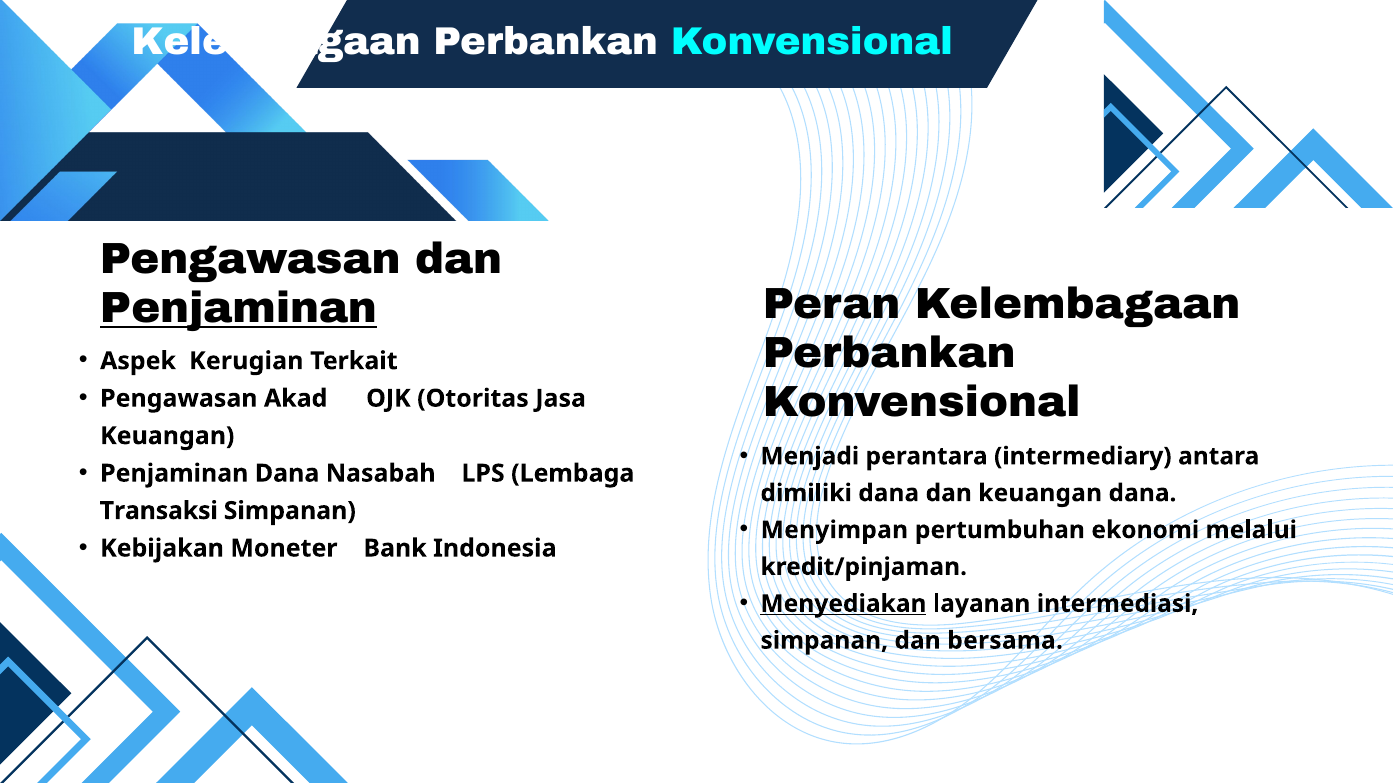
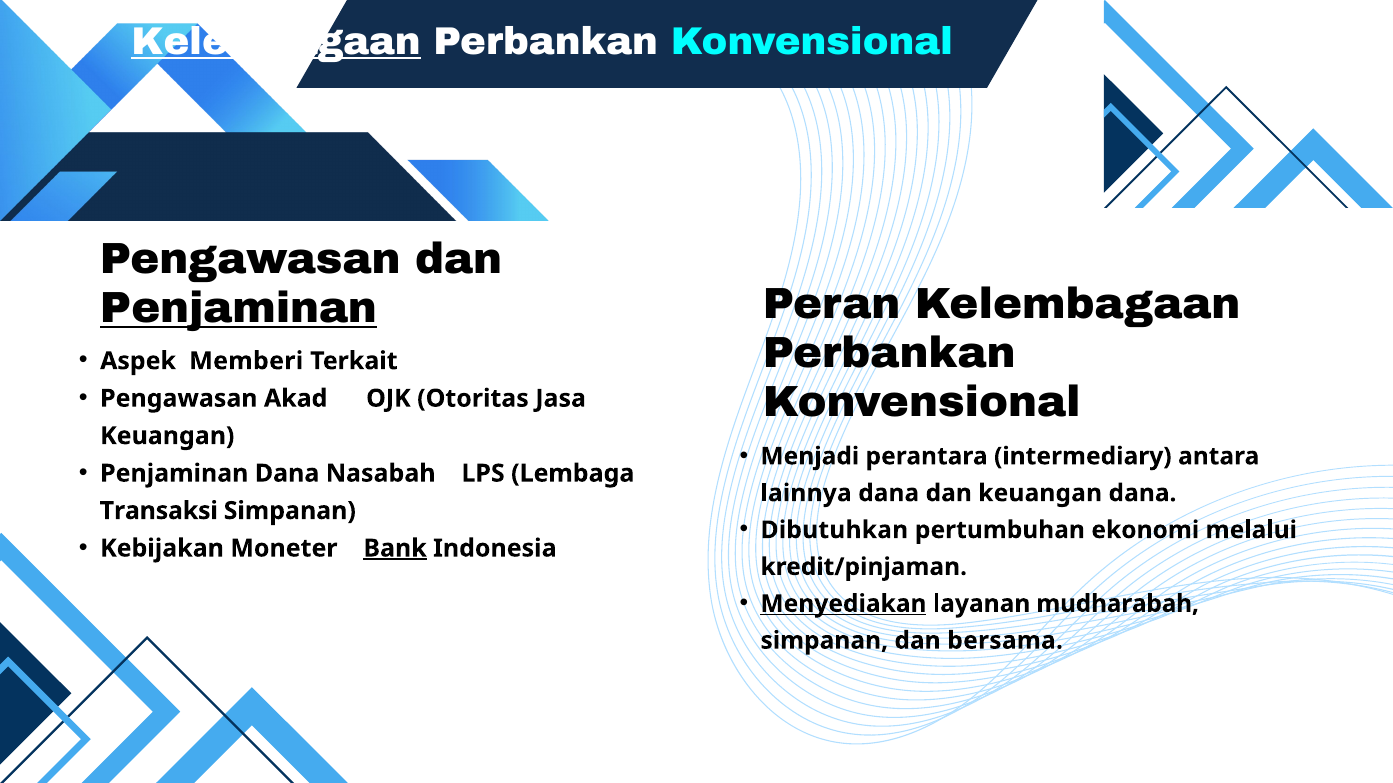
Kelembagaan at (276, 42) underline: none -> present
Kerugian: Kerugian -> Memberi
dimiliki: dimiliki -> lainnya
Menyimpan: Menyimpan -> Dibutuhkan
Bank underline: none -> present
intermediasi: intermediasi -> mudharabah
